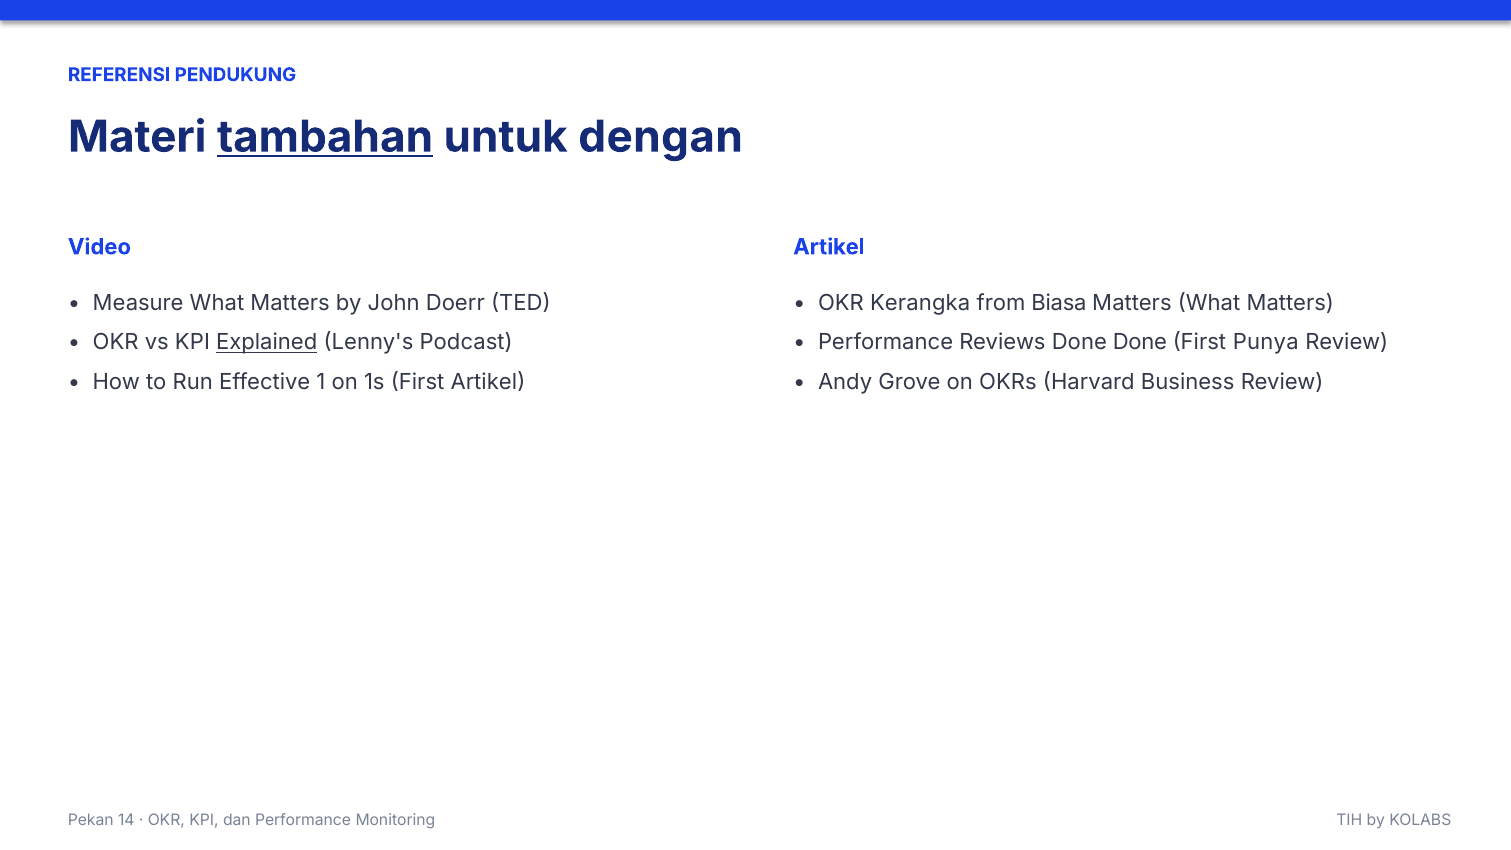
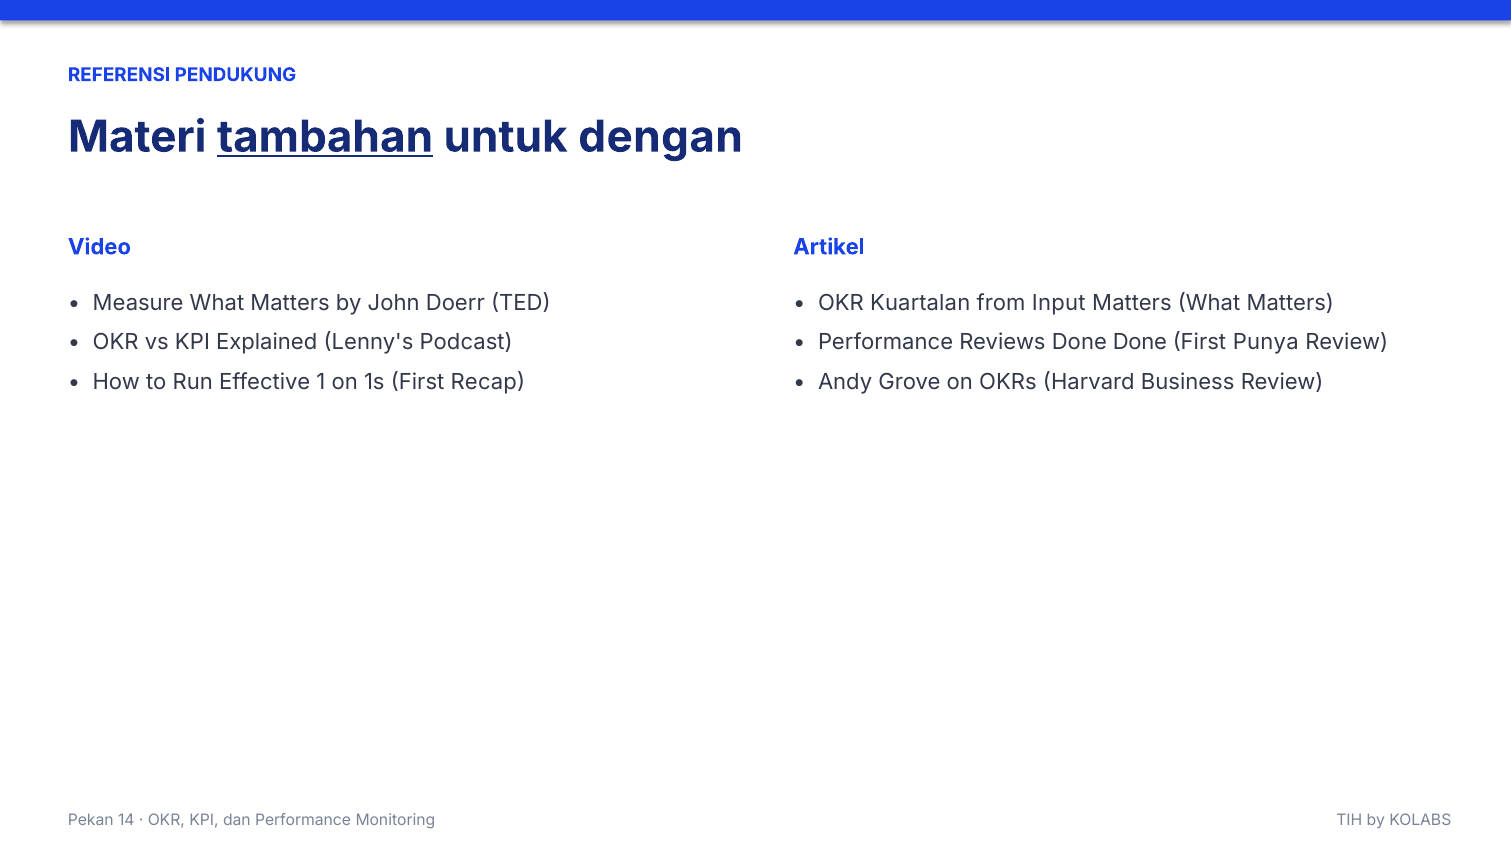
Kerangka: Kerangka -> Kuartalan
Biasa: Biasa -> Input
Explained underline: present -> none
First Artikel: Artikel -> Recap
